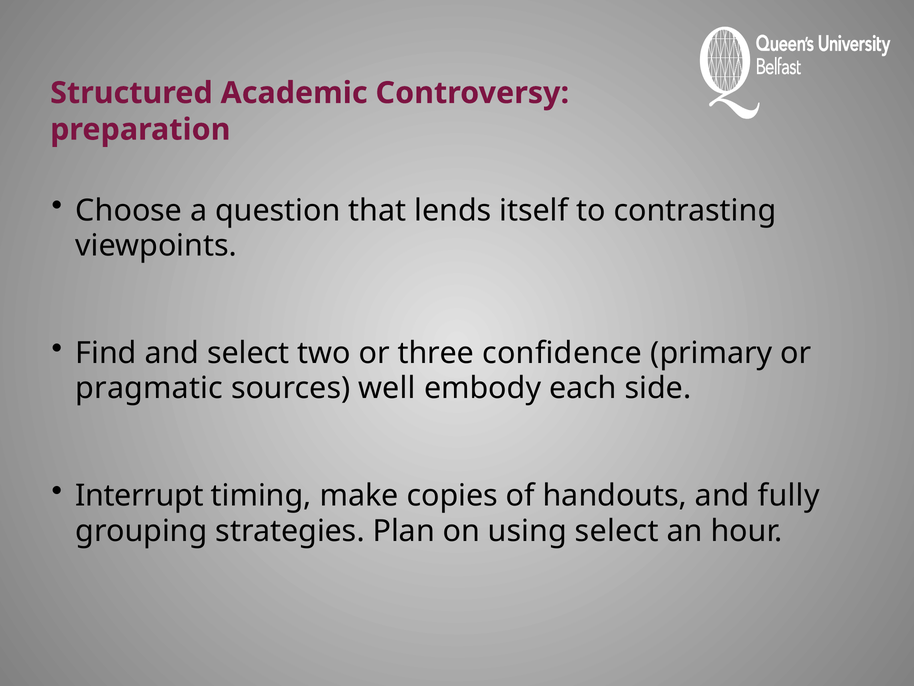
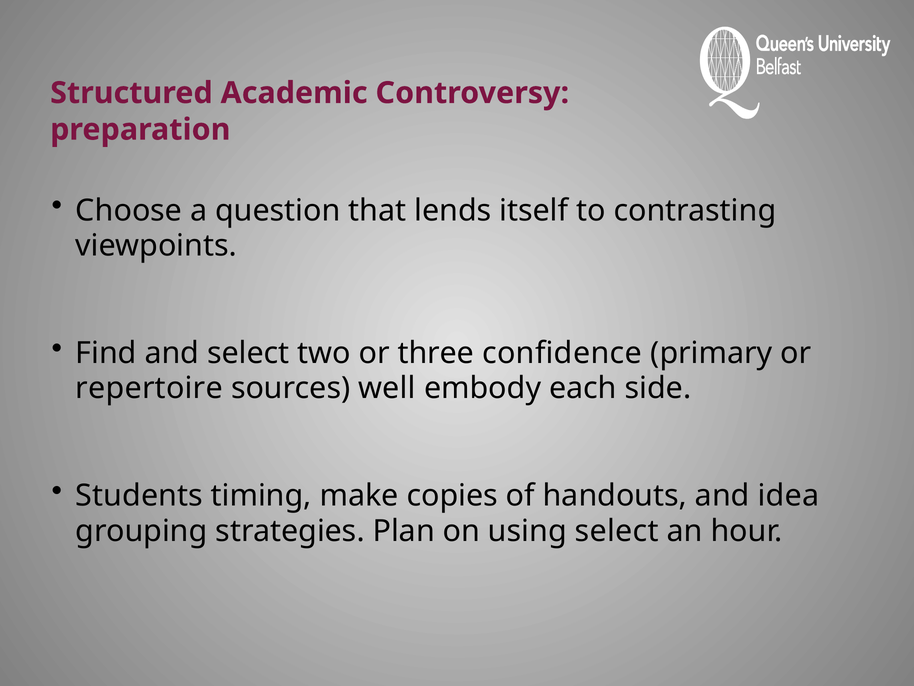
pragmatic: pragmatic -> repertoire
Interrupt: Interrupt -> Students
fully: fully -> idea
